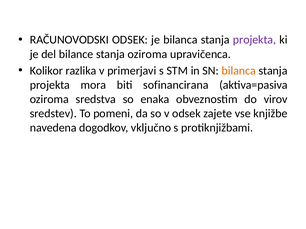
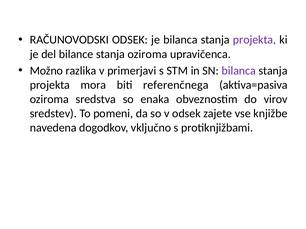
Kolikor: Kolikor -> Možno
bilanca at (239, 71) colour: orange -> purple
sofinancirana: sofinancirana -> referenčnega
